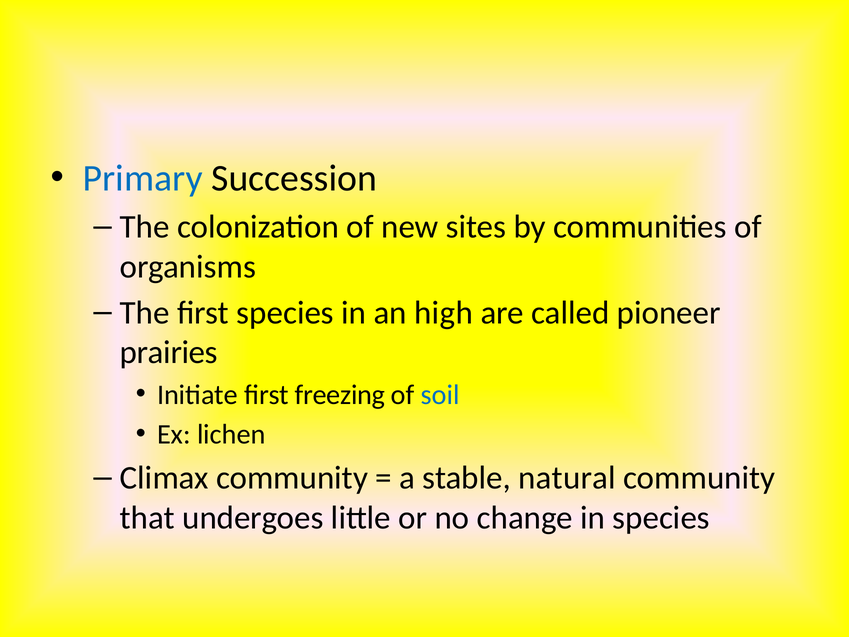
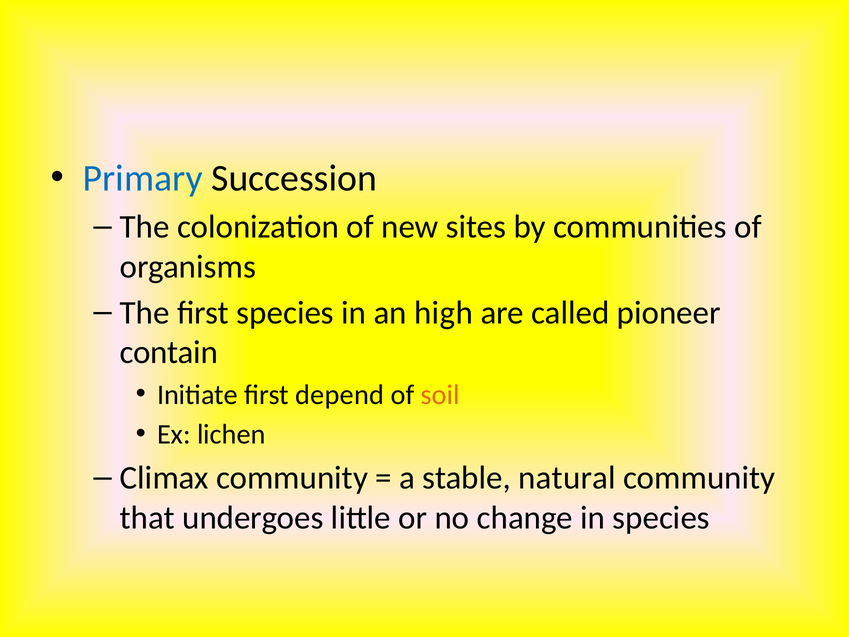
prairies: prairies -> contain
freezing: freezing -> depend
soil colour: blue -> orange
